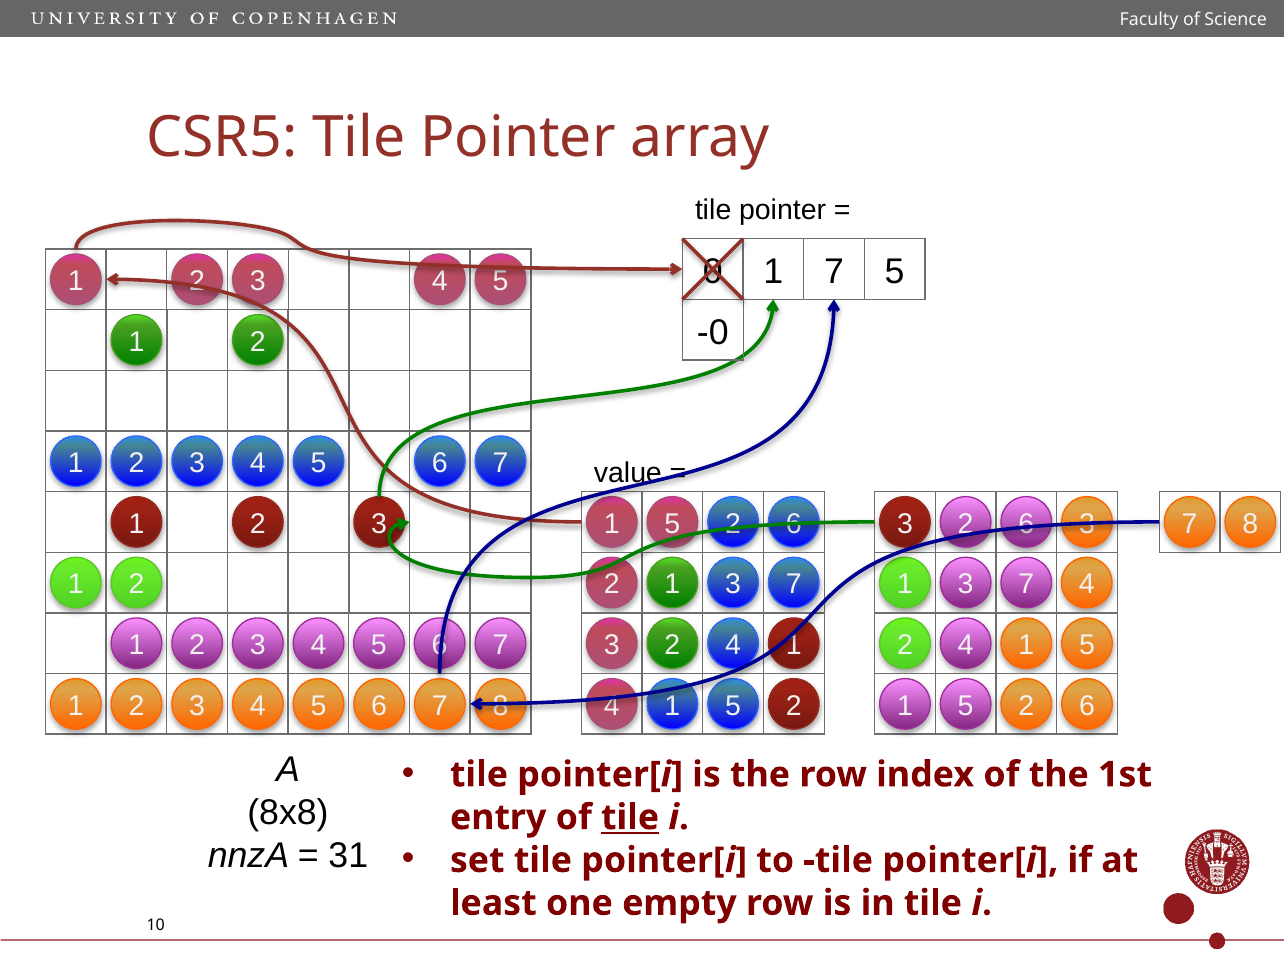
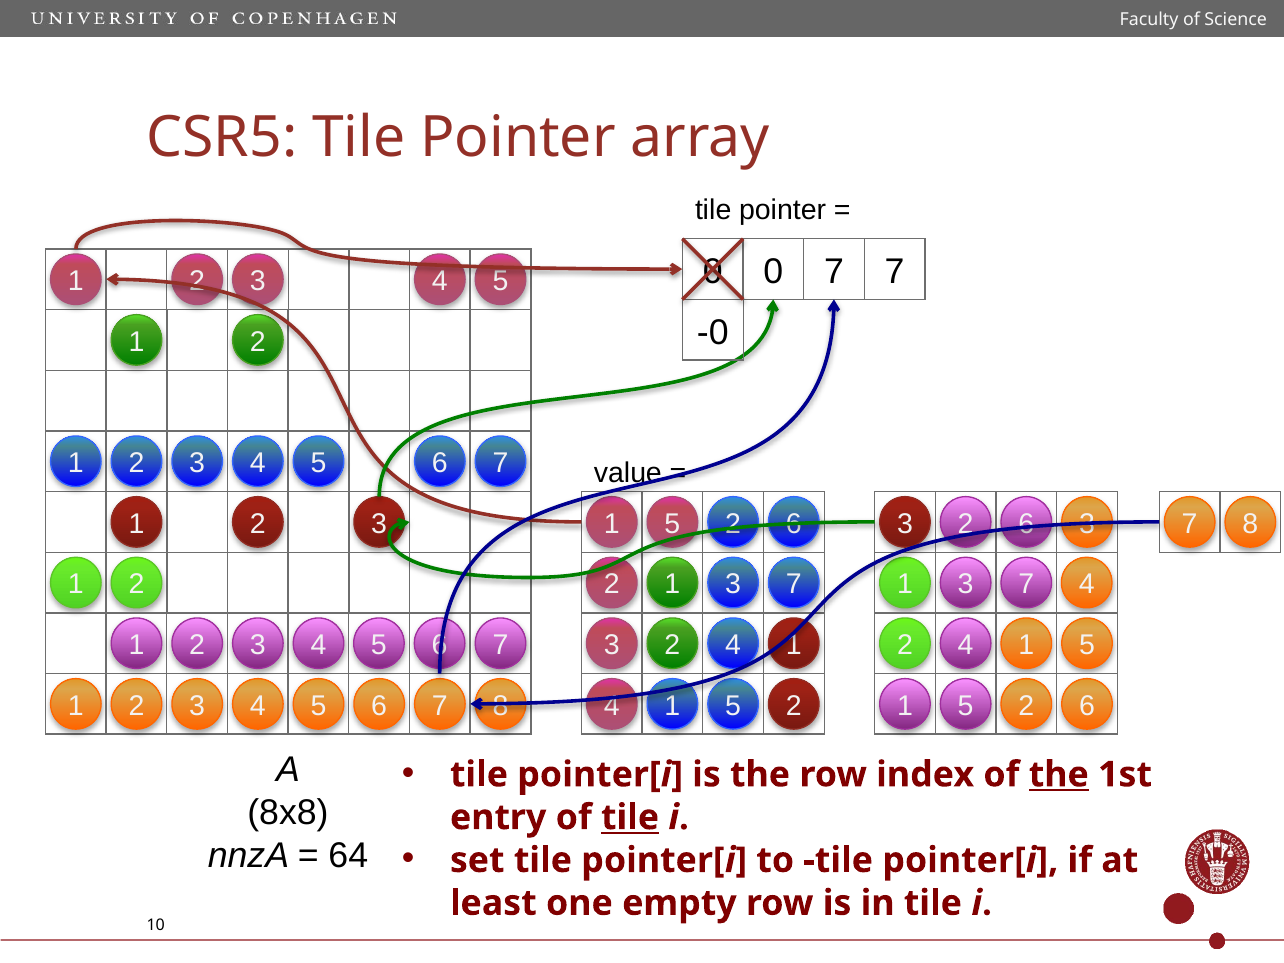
1 at (773, 272): 1 -> 0
7 5: 5 -> 7
the at (1059, 775) underline: none -> present
31: 31 -> 64
